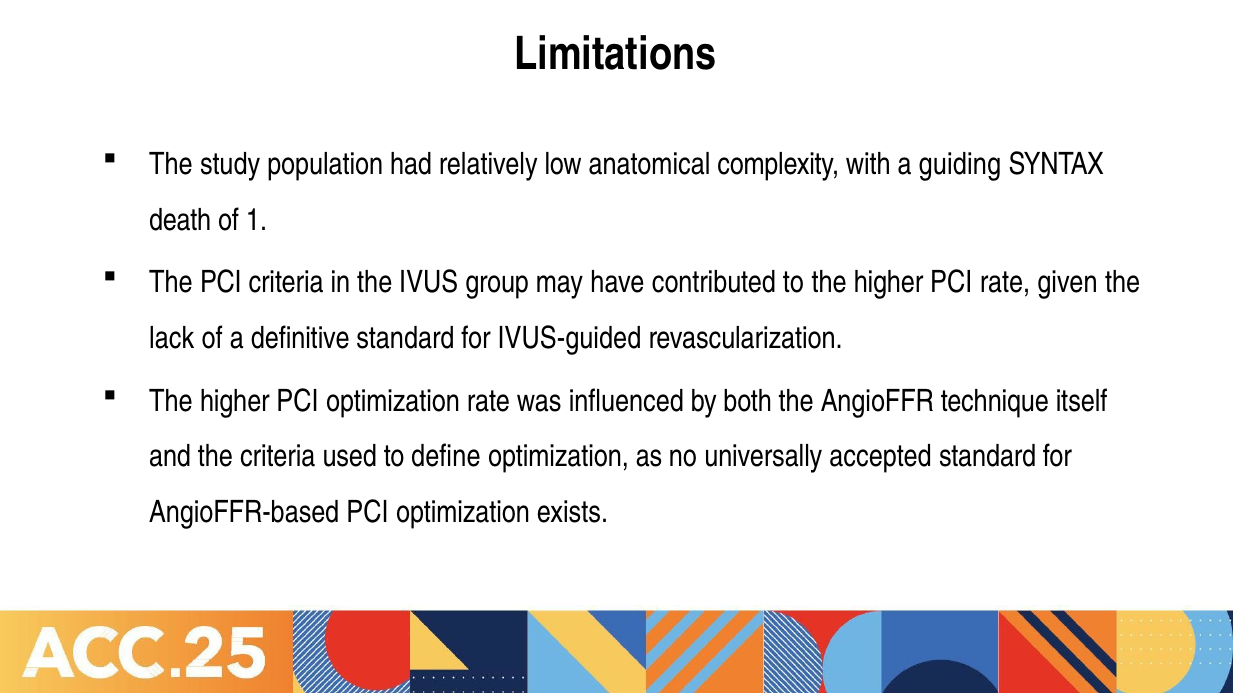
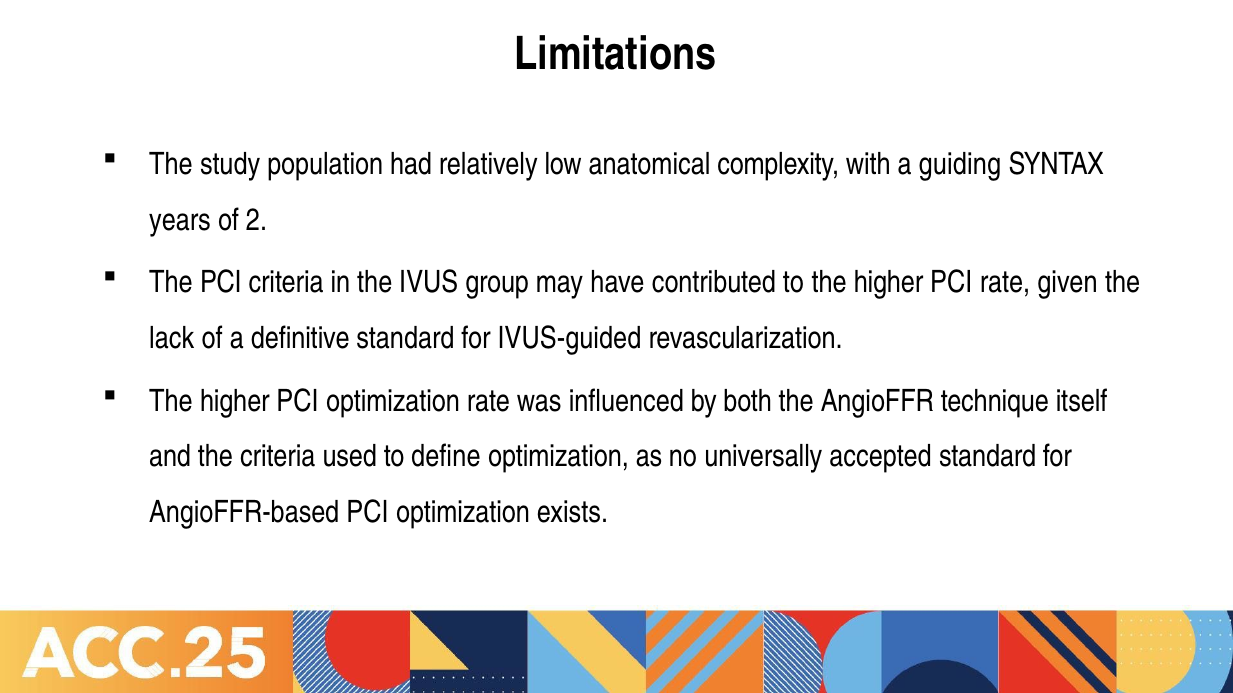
death: death -> years
1: 1 -> 2
